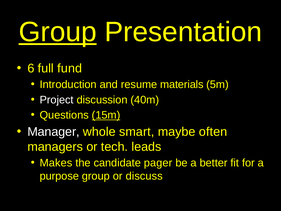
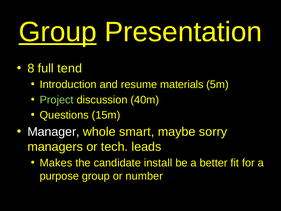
6: 6 -> 8
fund: fund -> tend
Project colour: white -> light green
15m underline: present -> none
often: often -> sorry
pager: pager -> install
discuss: discuss -> number
